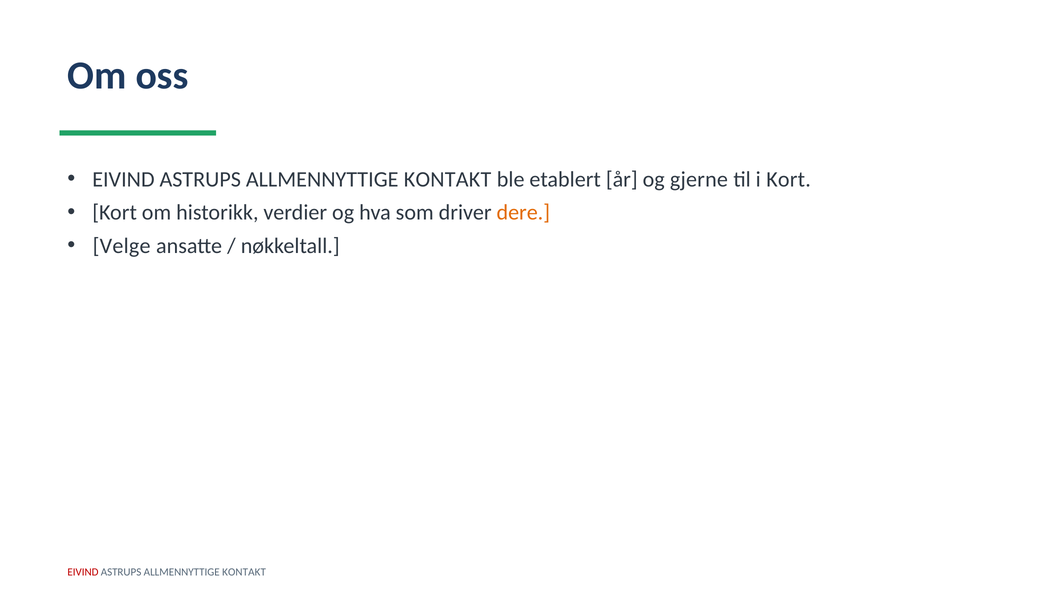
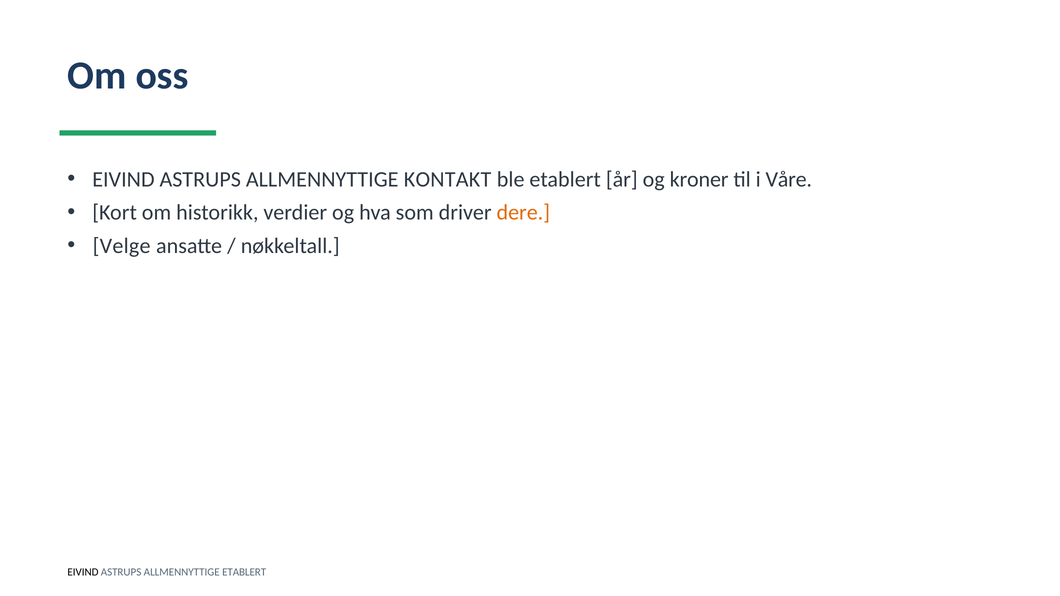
gjerne: gjerne -> kroner
i Kort: Kort -> Våre
EIVIND at (83, 572) colour: red -> black
KONTAKT at (244, 572): KONTAKT -> ETABLERT
